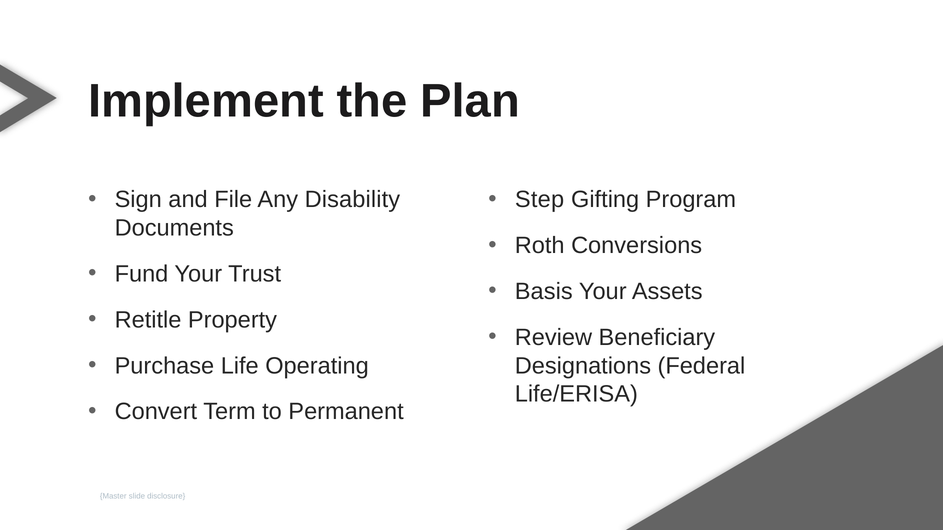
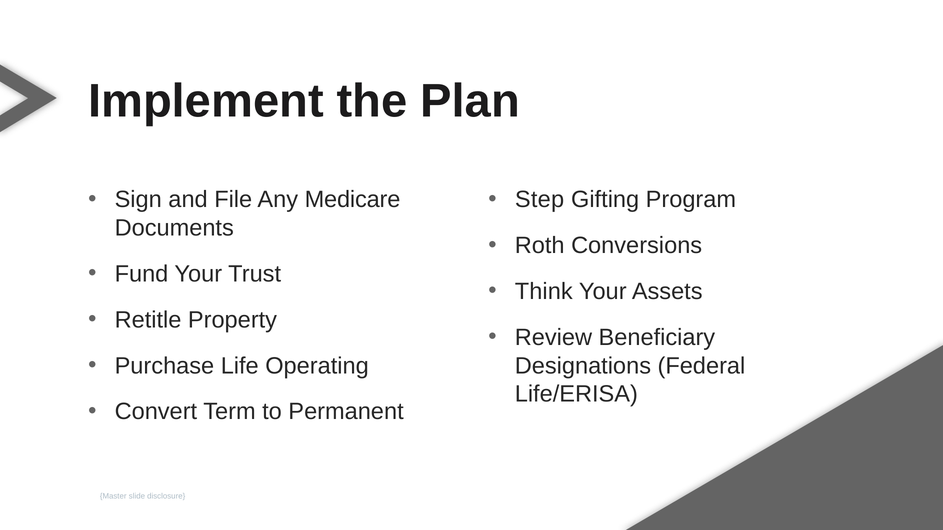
Disability: Disability -> Medicare
Basis: Basis -> Think
